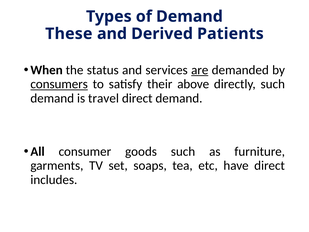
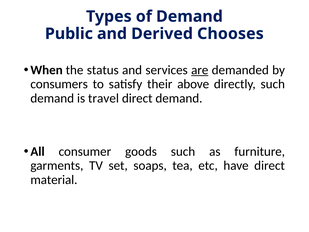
These: These -> Public
Patients: Patients -> Chooses
consumers underline: present -> none
includes: includes -> material
